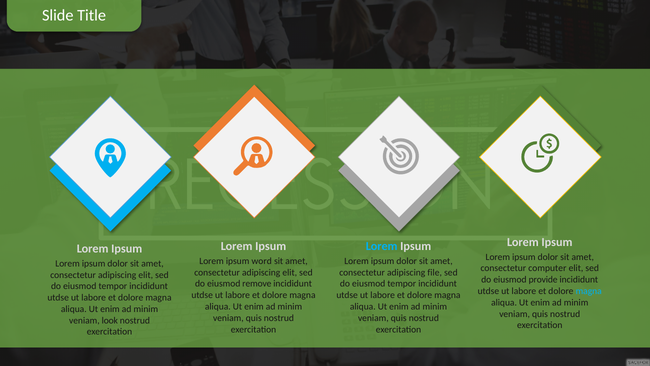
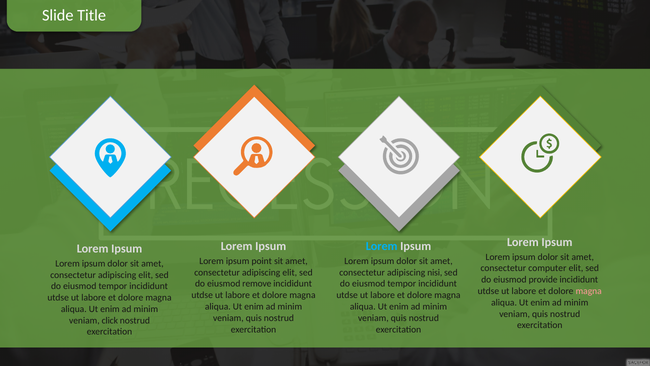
word: word -> point
file: file -> nisi
magna at (589, 291) colour: light blue -> pink
look: look -> click
